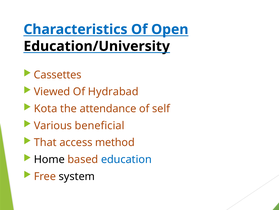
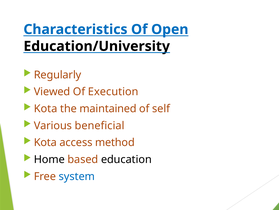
Cassettes: Cassettes -> Regularly
Hydrabad: Hydrabad -> Execution
attendance: attendance -> maintained
That at (45, 142): That -> Kota
education colour: blue -> black
system colour: black -> blue
